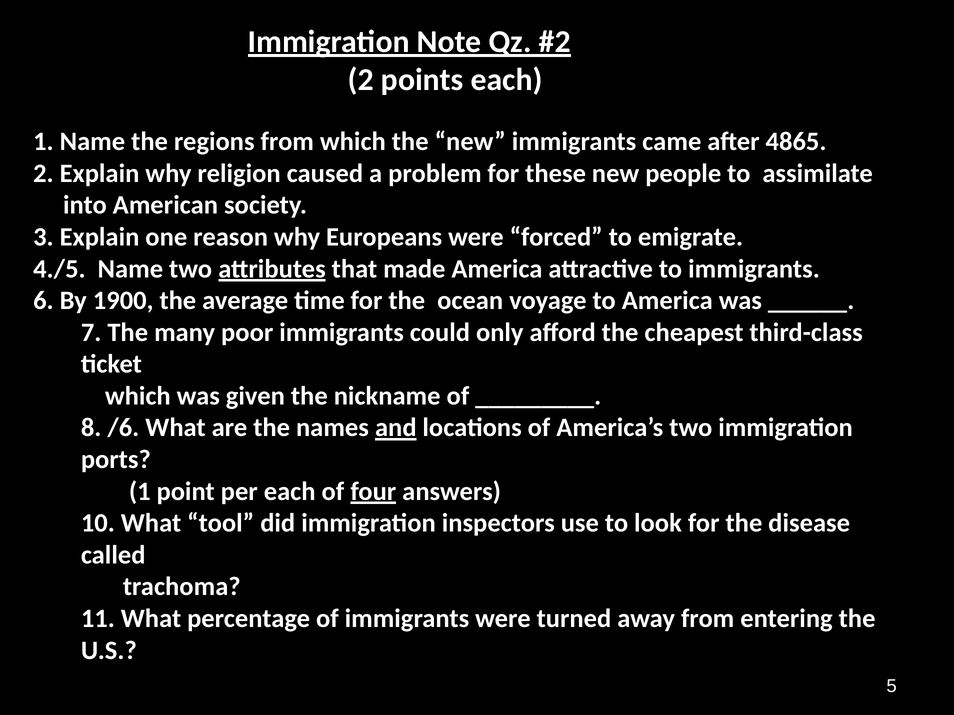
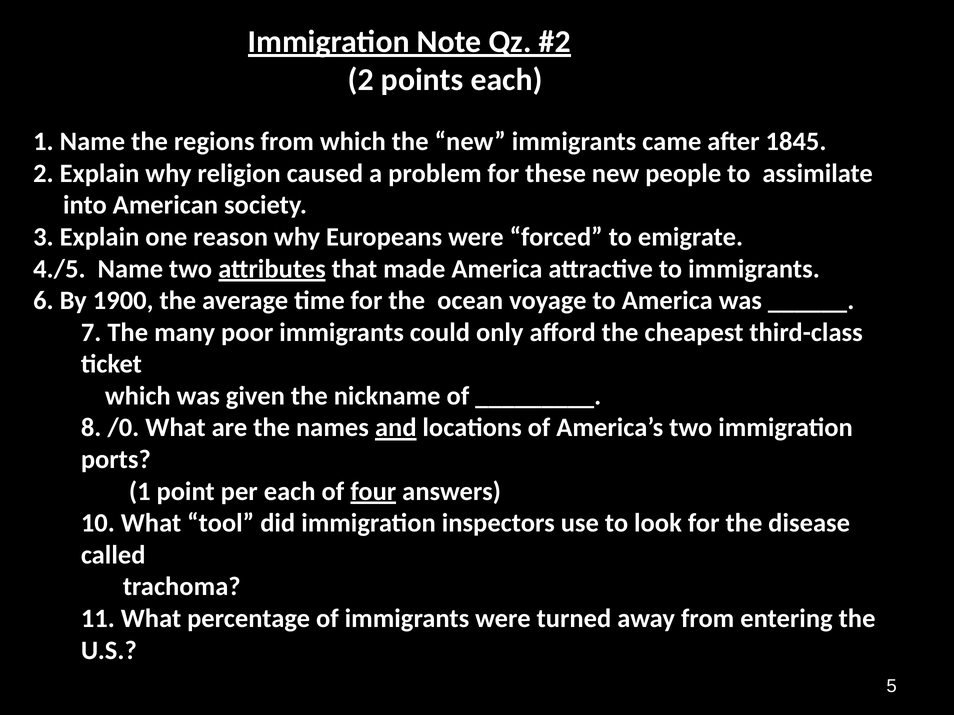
4865: 4865 -> 1845
/6: /6 -> /0
